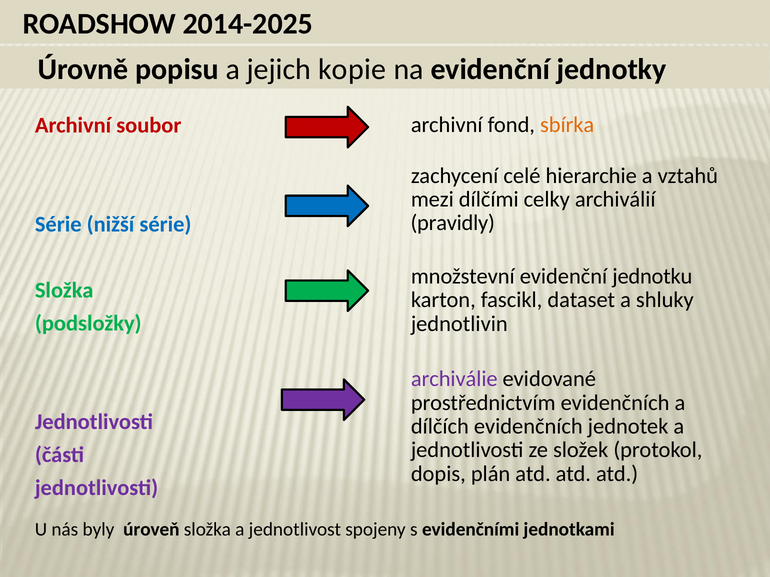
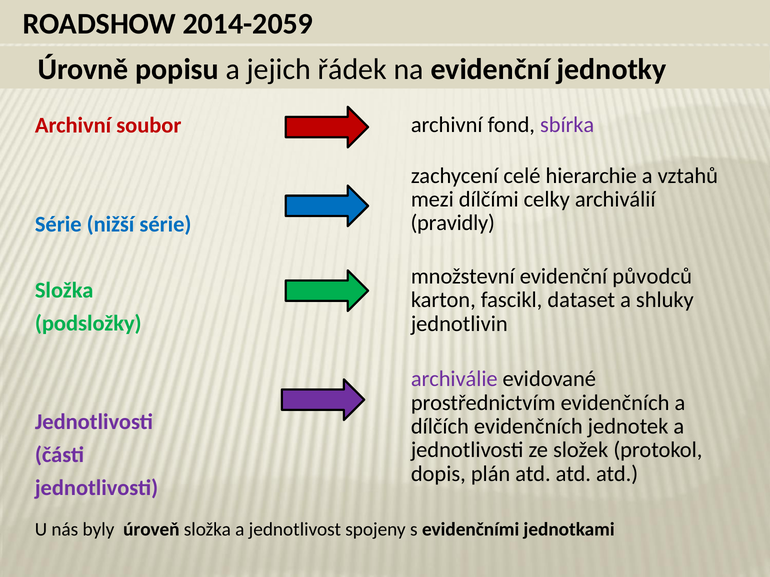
2014-2025: 2014-2025 -> 2014-2059
kopie: kopie -> řádek
sbírka colour: orange -> purple
jednotku: jednotku -> původců
